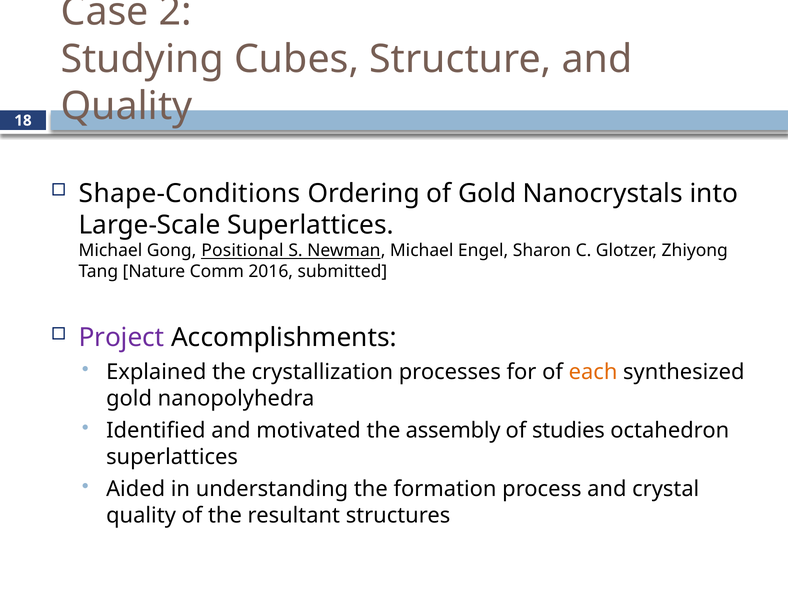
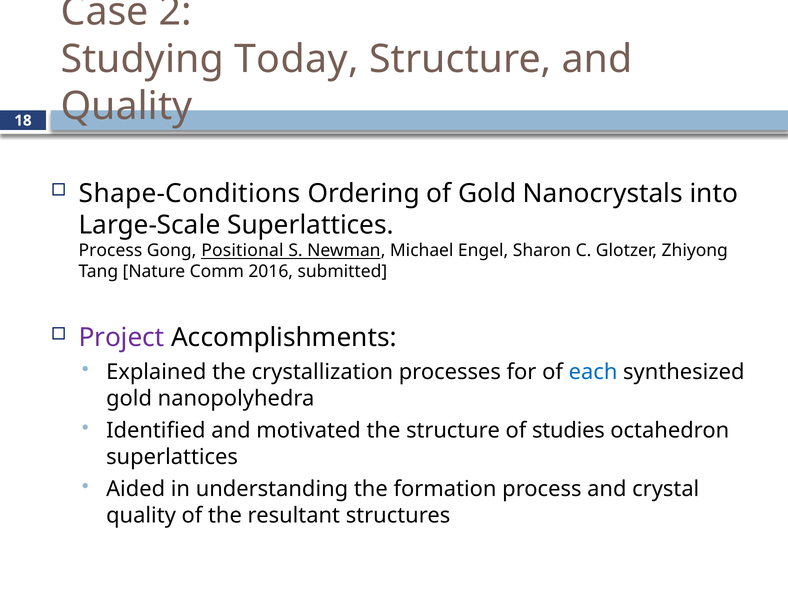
Cubes: Cubes -> Today
Michael at (110, 251): Michael -> Process
each colour: orange -> blue
the assembly: assembly -> structure
